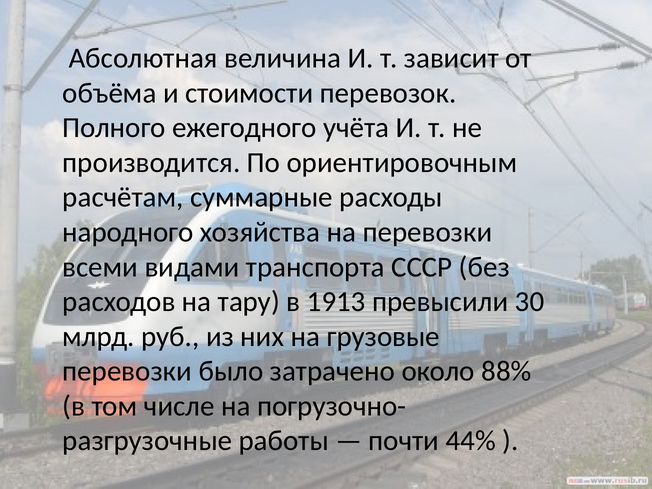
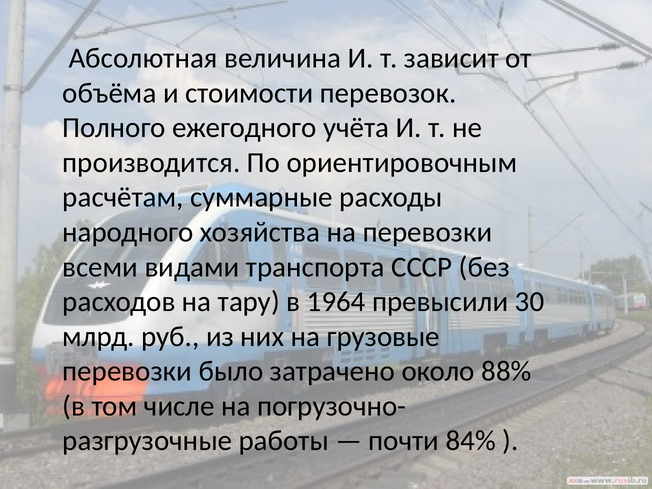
1913: 1913 -> 1964
44%: 44% -> 84%
